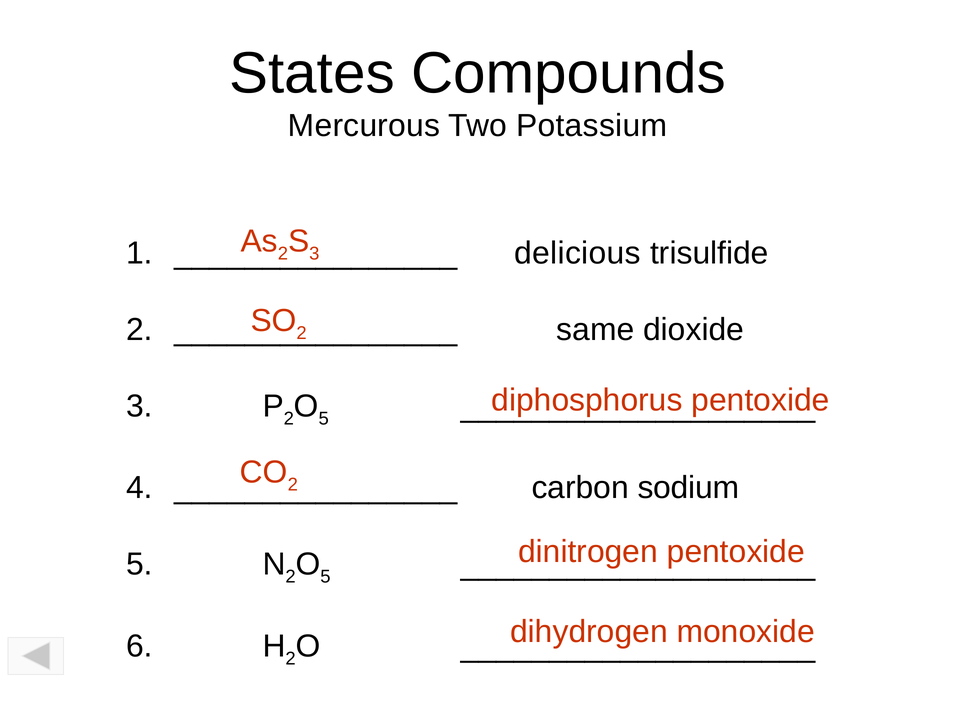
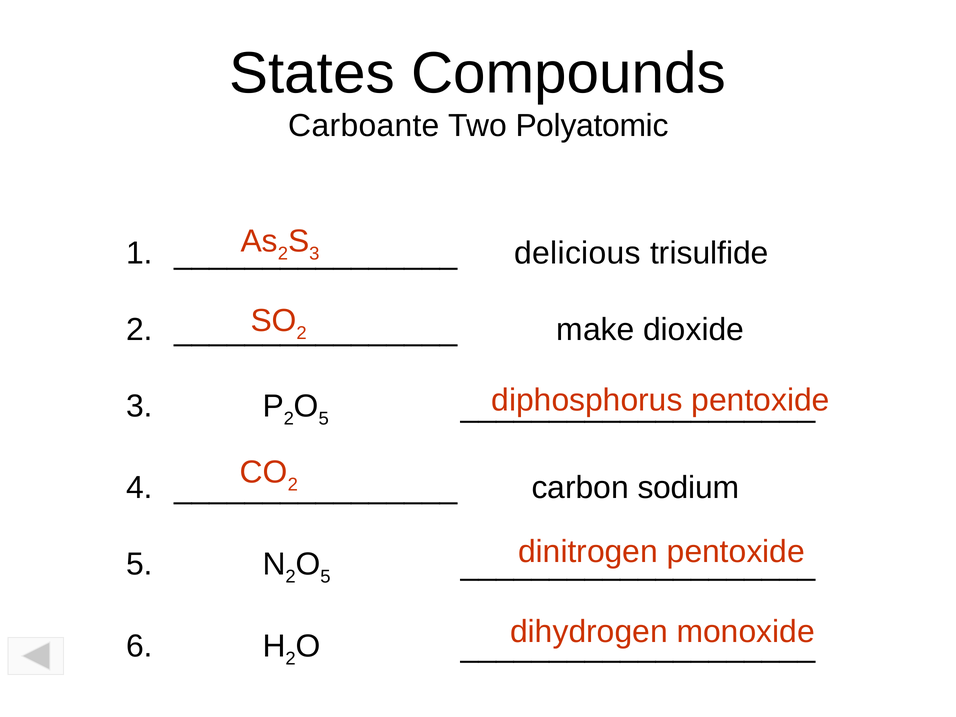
Mercurous: Mercurous -> Carboante
Potassium: Potassium -> Polyatomic
same: same -> make
